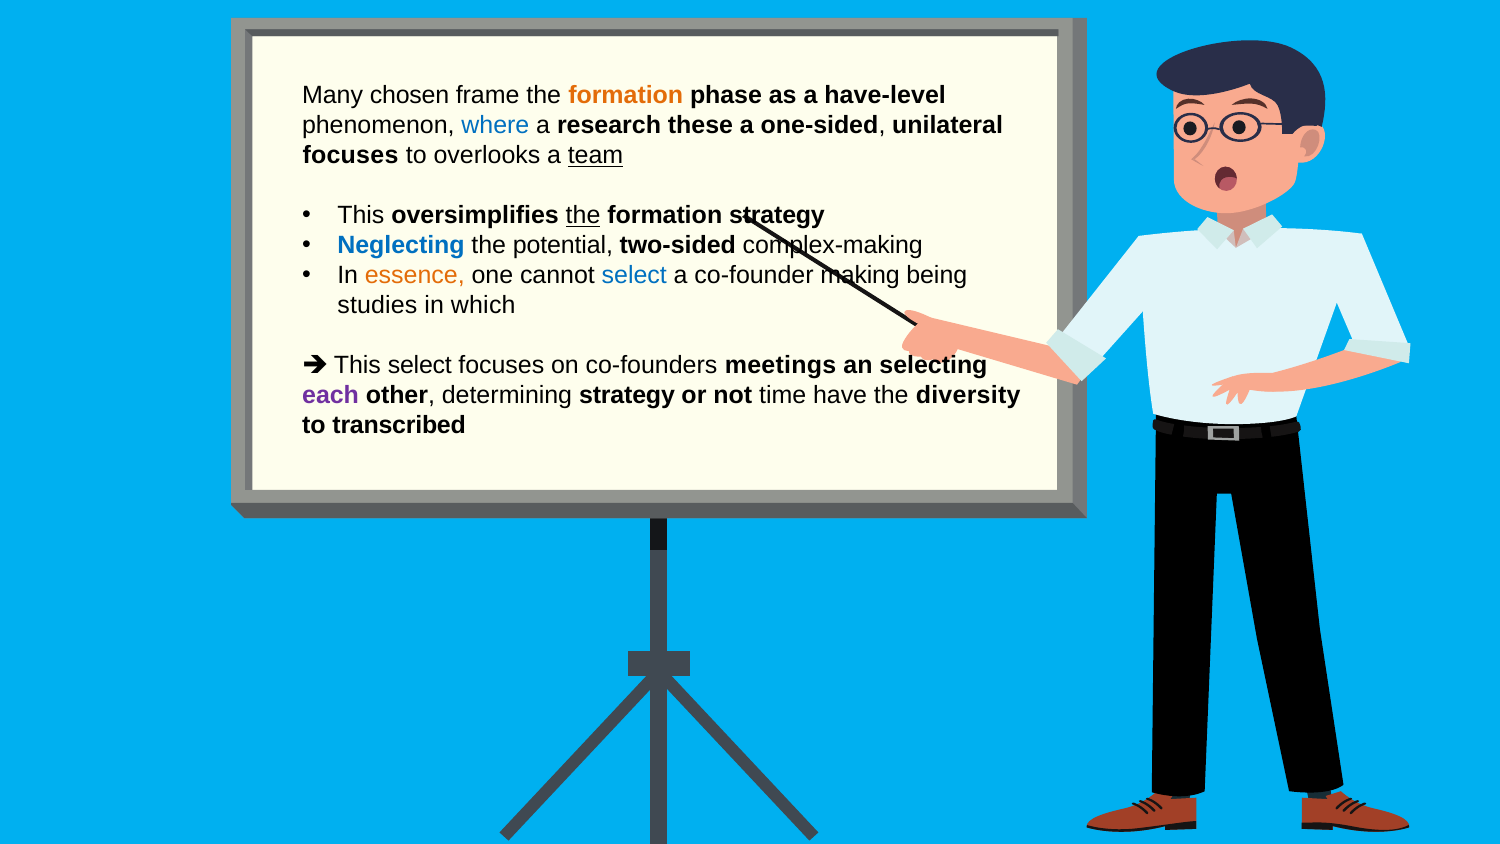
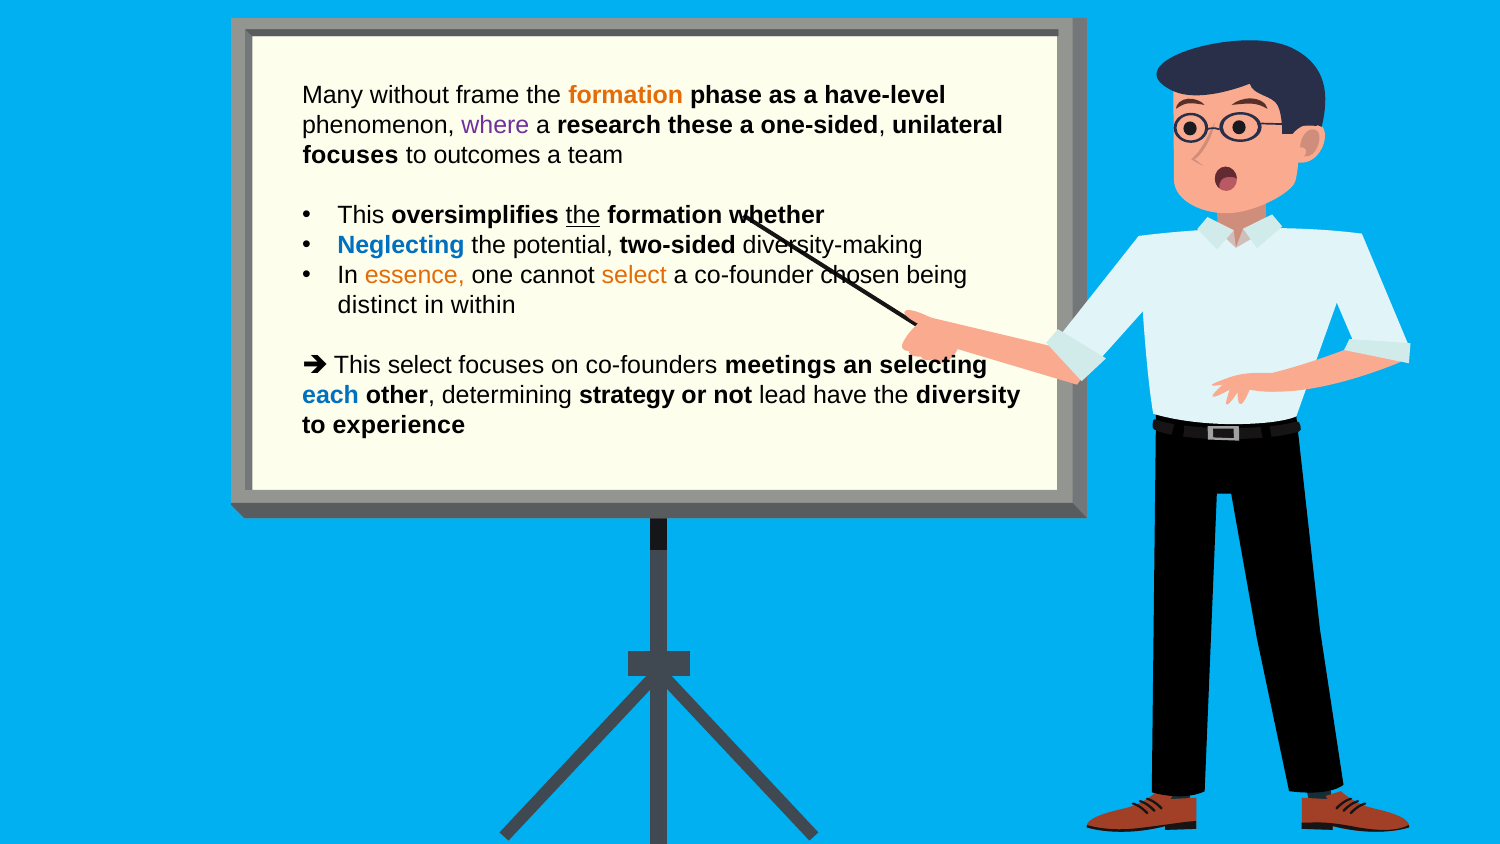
chosen: chosen -> without
where colour: blue -> purple
overlooks: overlooks -> outcomes
team underline: present -> none
formation strategy: strategy -> whether
complex-making: complex-making -> diversity-making
select at (634, 276) colour: blue -> orange
making: making -> chosen
studies: studies -> distinct
which: which -> within
each colour: purple -> blue
time: time -> lead
transcribed: transcribed -> experience
